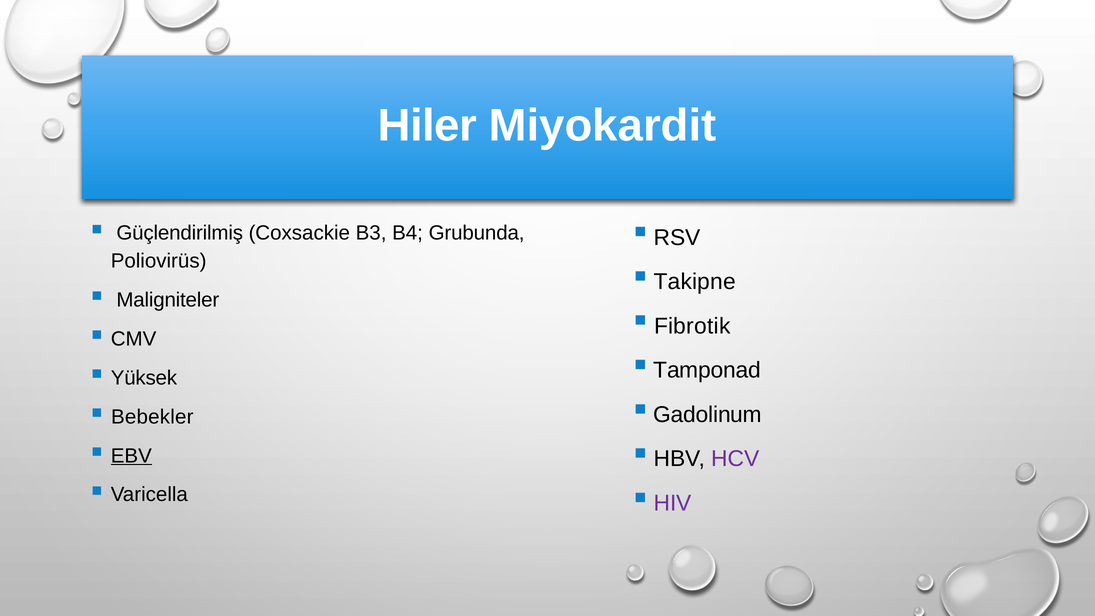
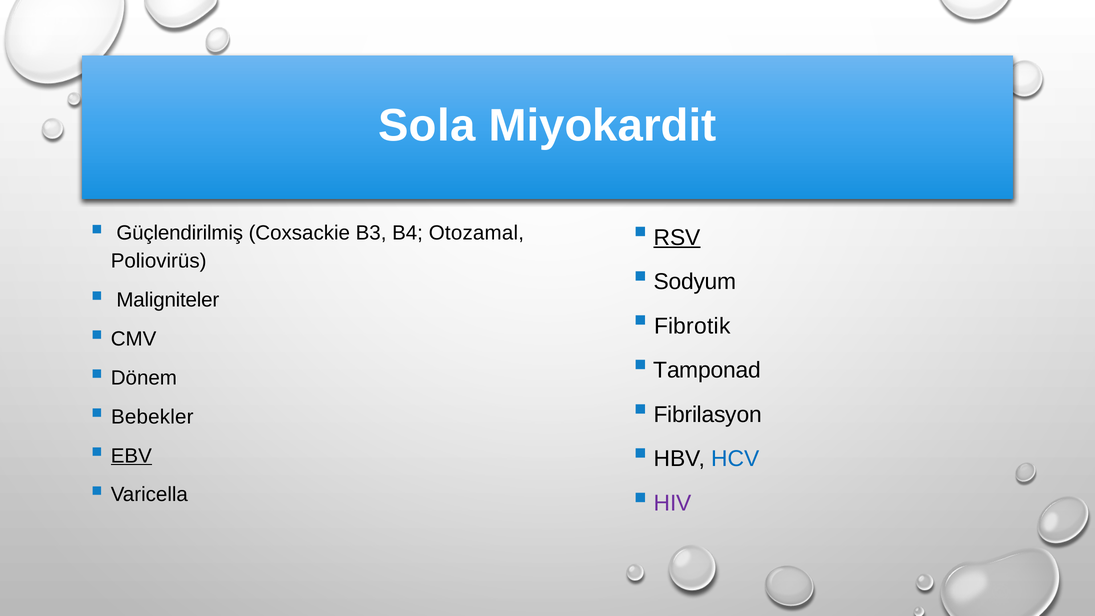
Hiler: Hiler -> Sola
Grubunda: Grubunda -> Otozamal
RSV underline: none -> present
Takipne: Takipne -> Sodyum
Yüksek: Yüksek -> Dönem
Gadolinum: Gadolinum -> Fibrilasyon
HCV colour: purple -> blue
